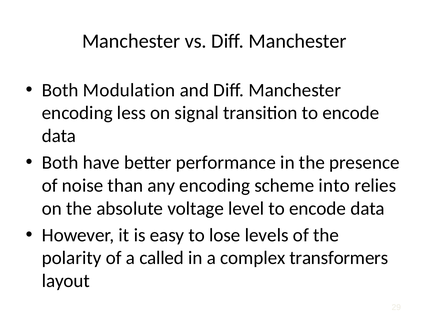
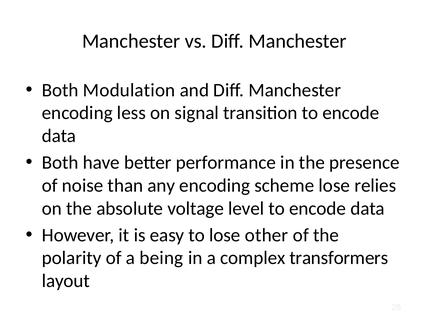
scheme into: into -> lose
levels: levels -> other
called: called -> being
